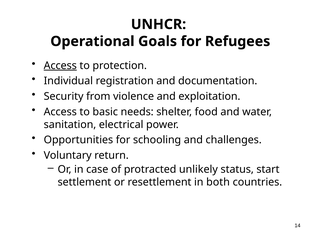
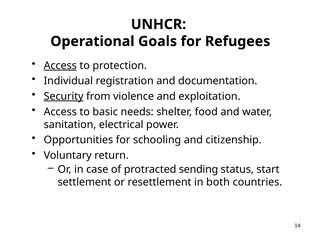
Security underline: none -> present
challenges: challenges -> citizenship
unlikely: unlikely -> sending
